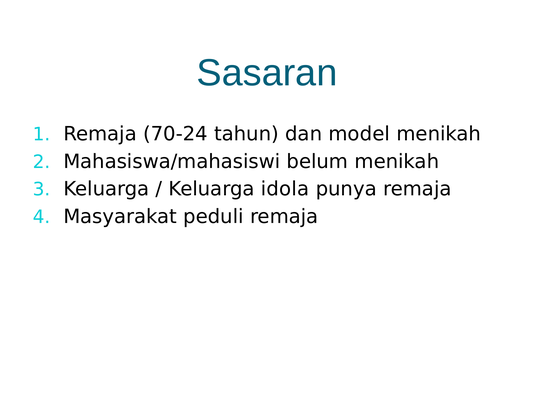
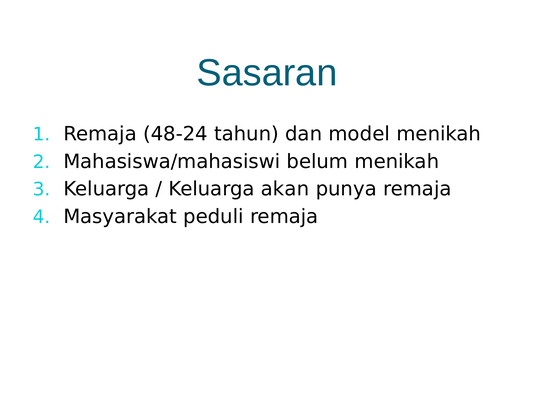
70-24: 70-24 -> 48-24
idola: idola -> akan
